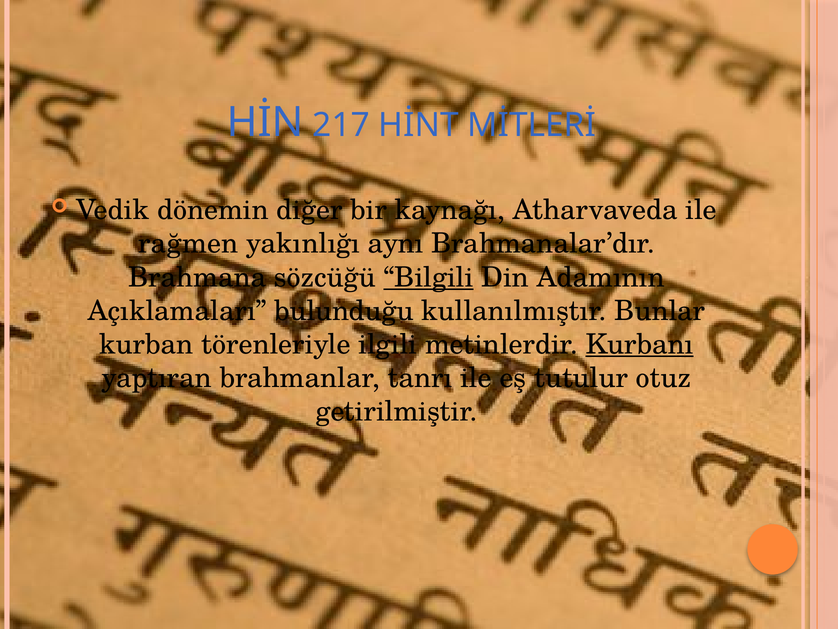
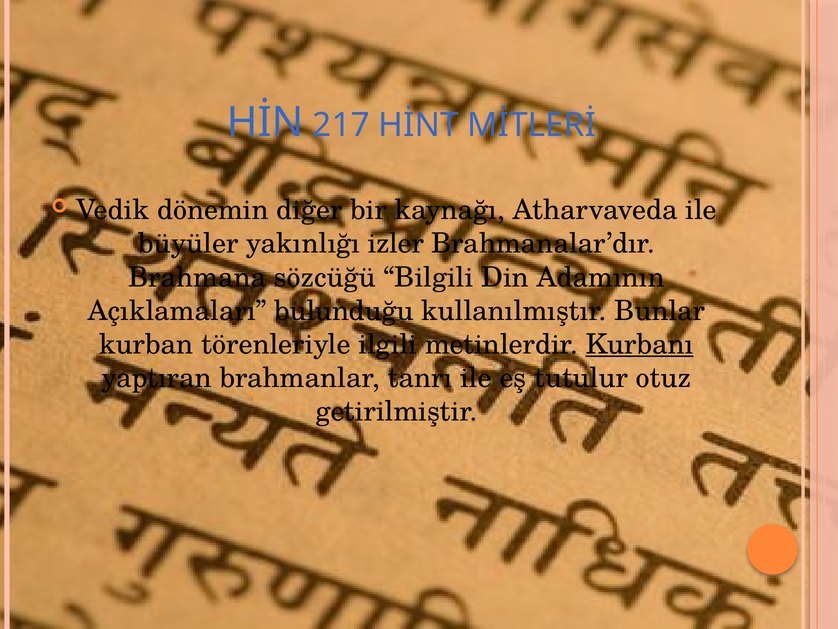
rağmen: rağmen -> büyüler
aynı: aynı -> izler
Bilgili underline: present -> none
